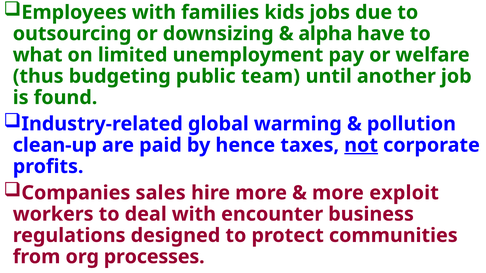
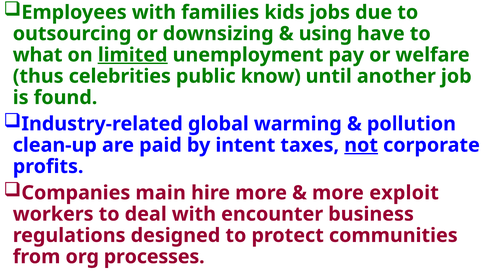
alpha: alpha -> using
limited underline: none -> present
budgeting: budgeting -> celebrities
team: team -> know
hence: hence -> intent
sales: sales -> main
